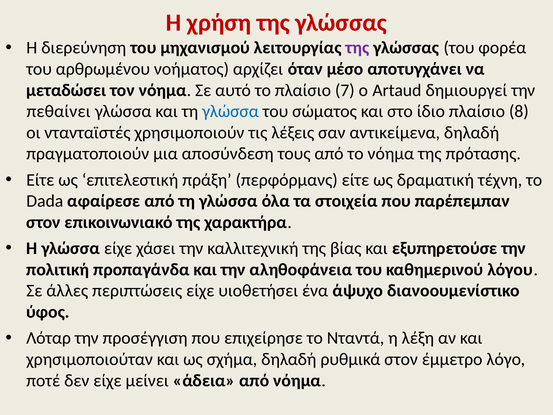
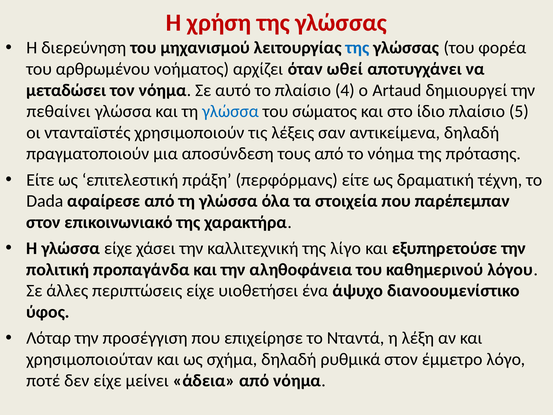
της at (357, 48) colour: purple -> blue
μέσο: μέσο -> ωθεί
7: 7 -> 4
8: 8 -> 5
βίας: βίας -> λίγο
